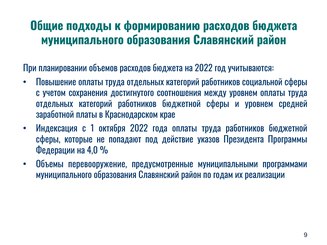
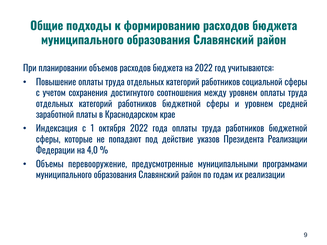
Президента Программы: Программы -> Реализации
